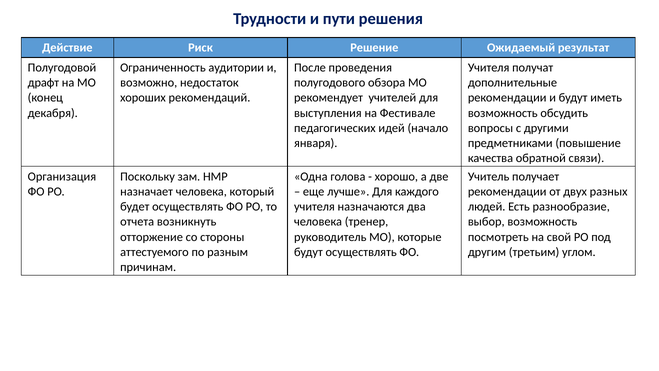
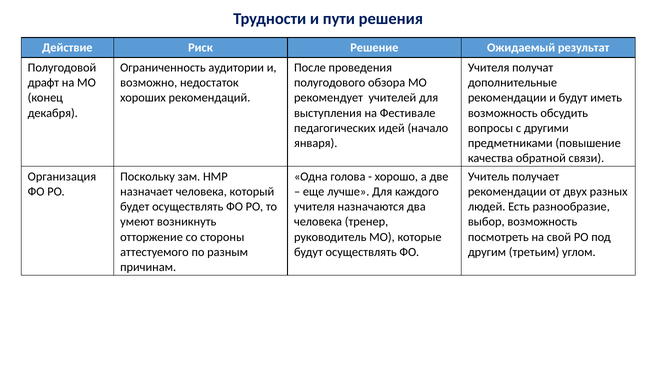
отчета: отчета -> умеют
